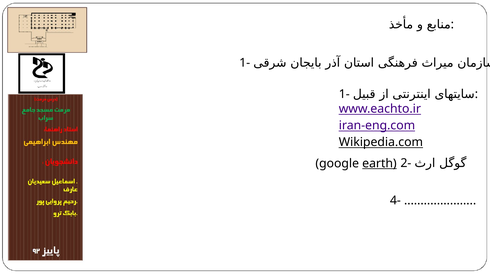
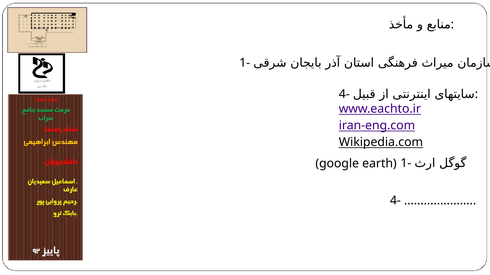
1- at (344, 94): 1- -> 4-
2- at (406, 164): 2- -> 1-
earth underline: present -> none
